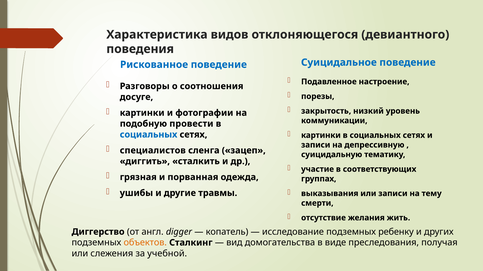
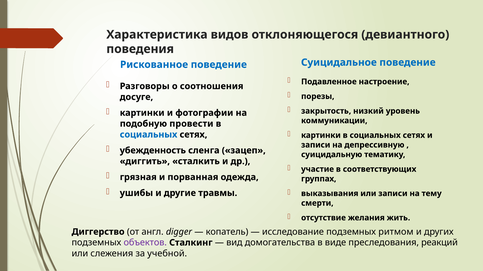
специалистов: специалистов -> убежденность
ребенку: ребенку -> ритмом
объектов colour: orange -> purple
получая: получая -> реакций
